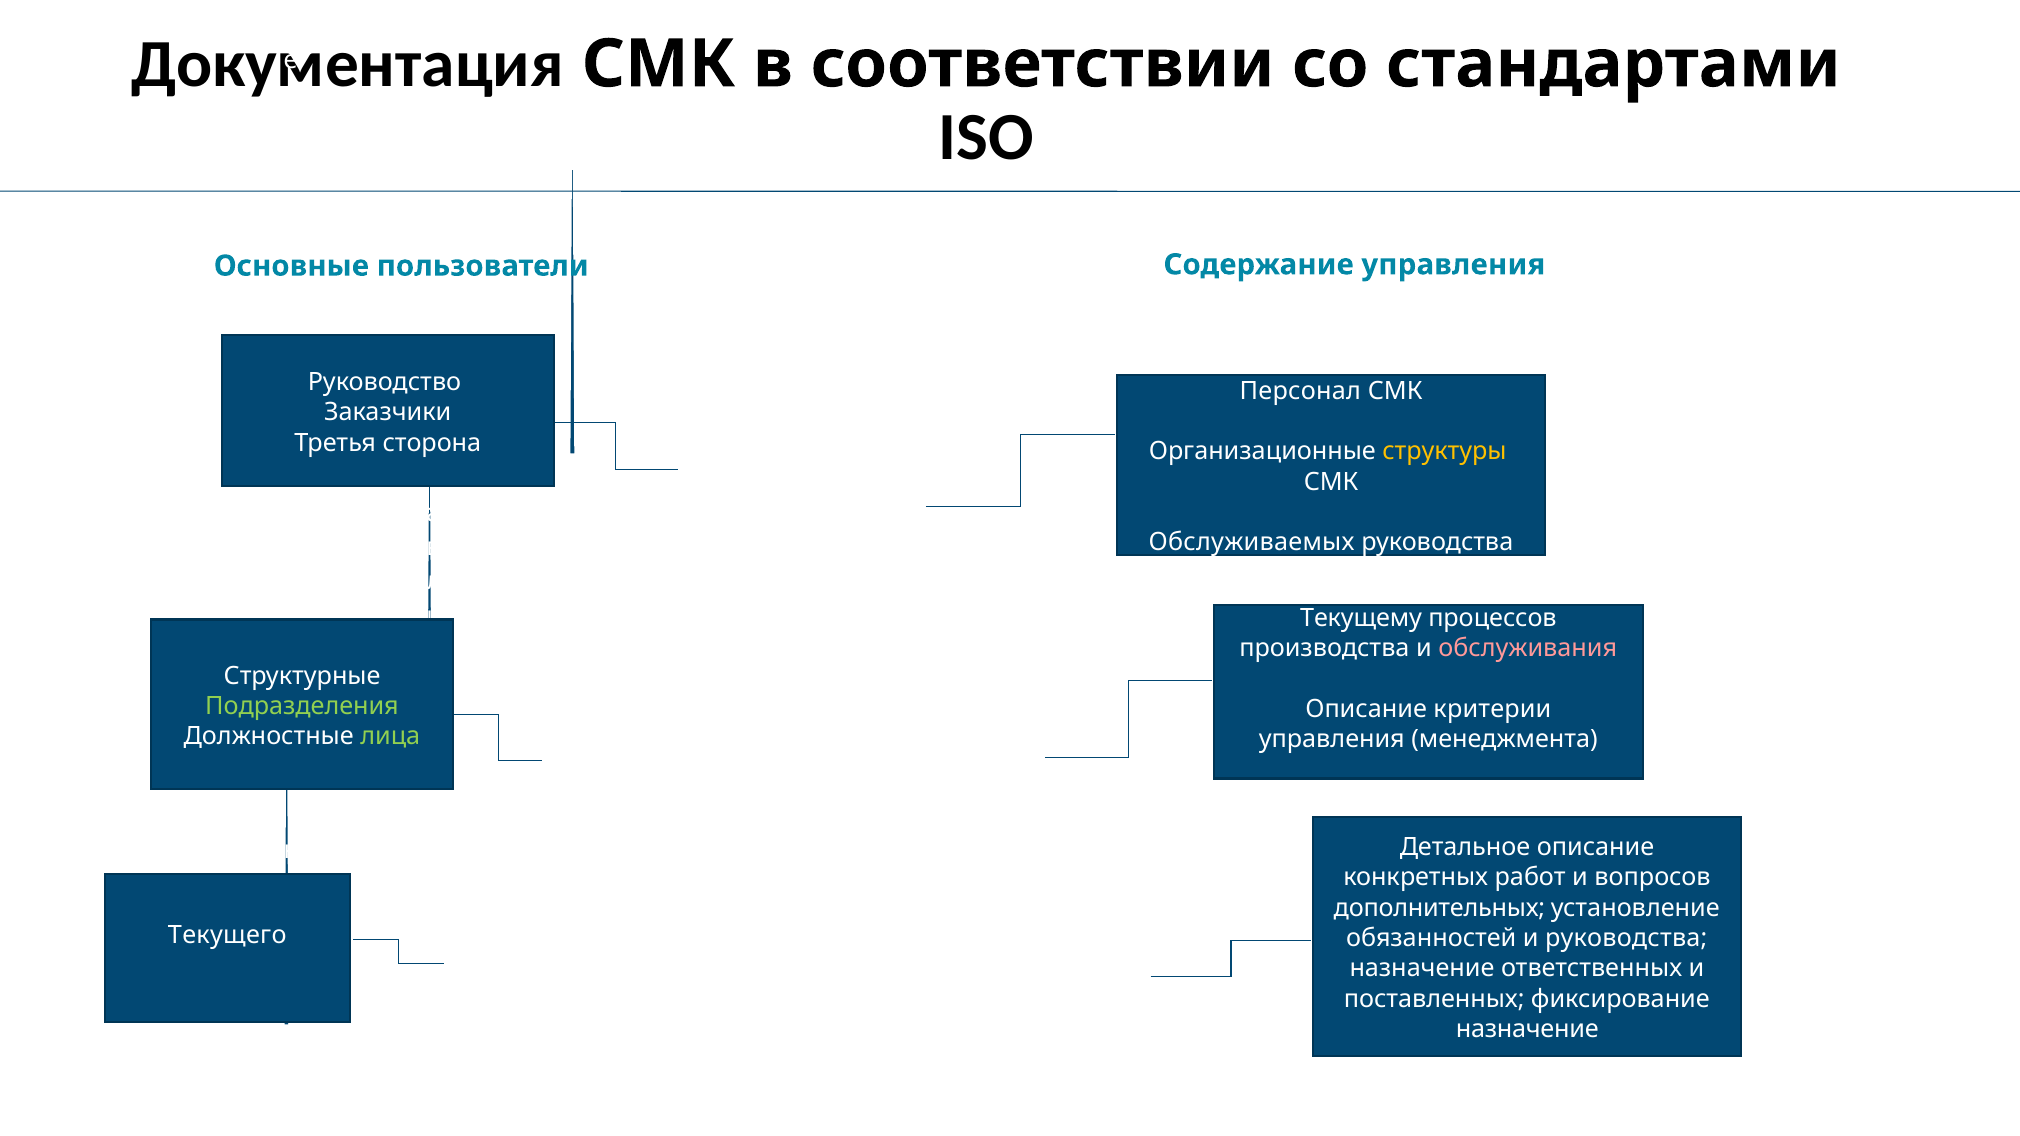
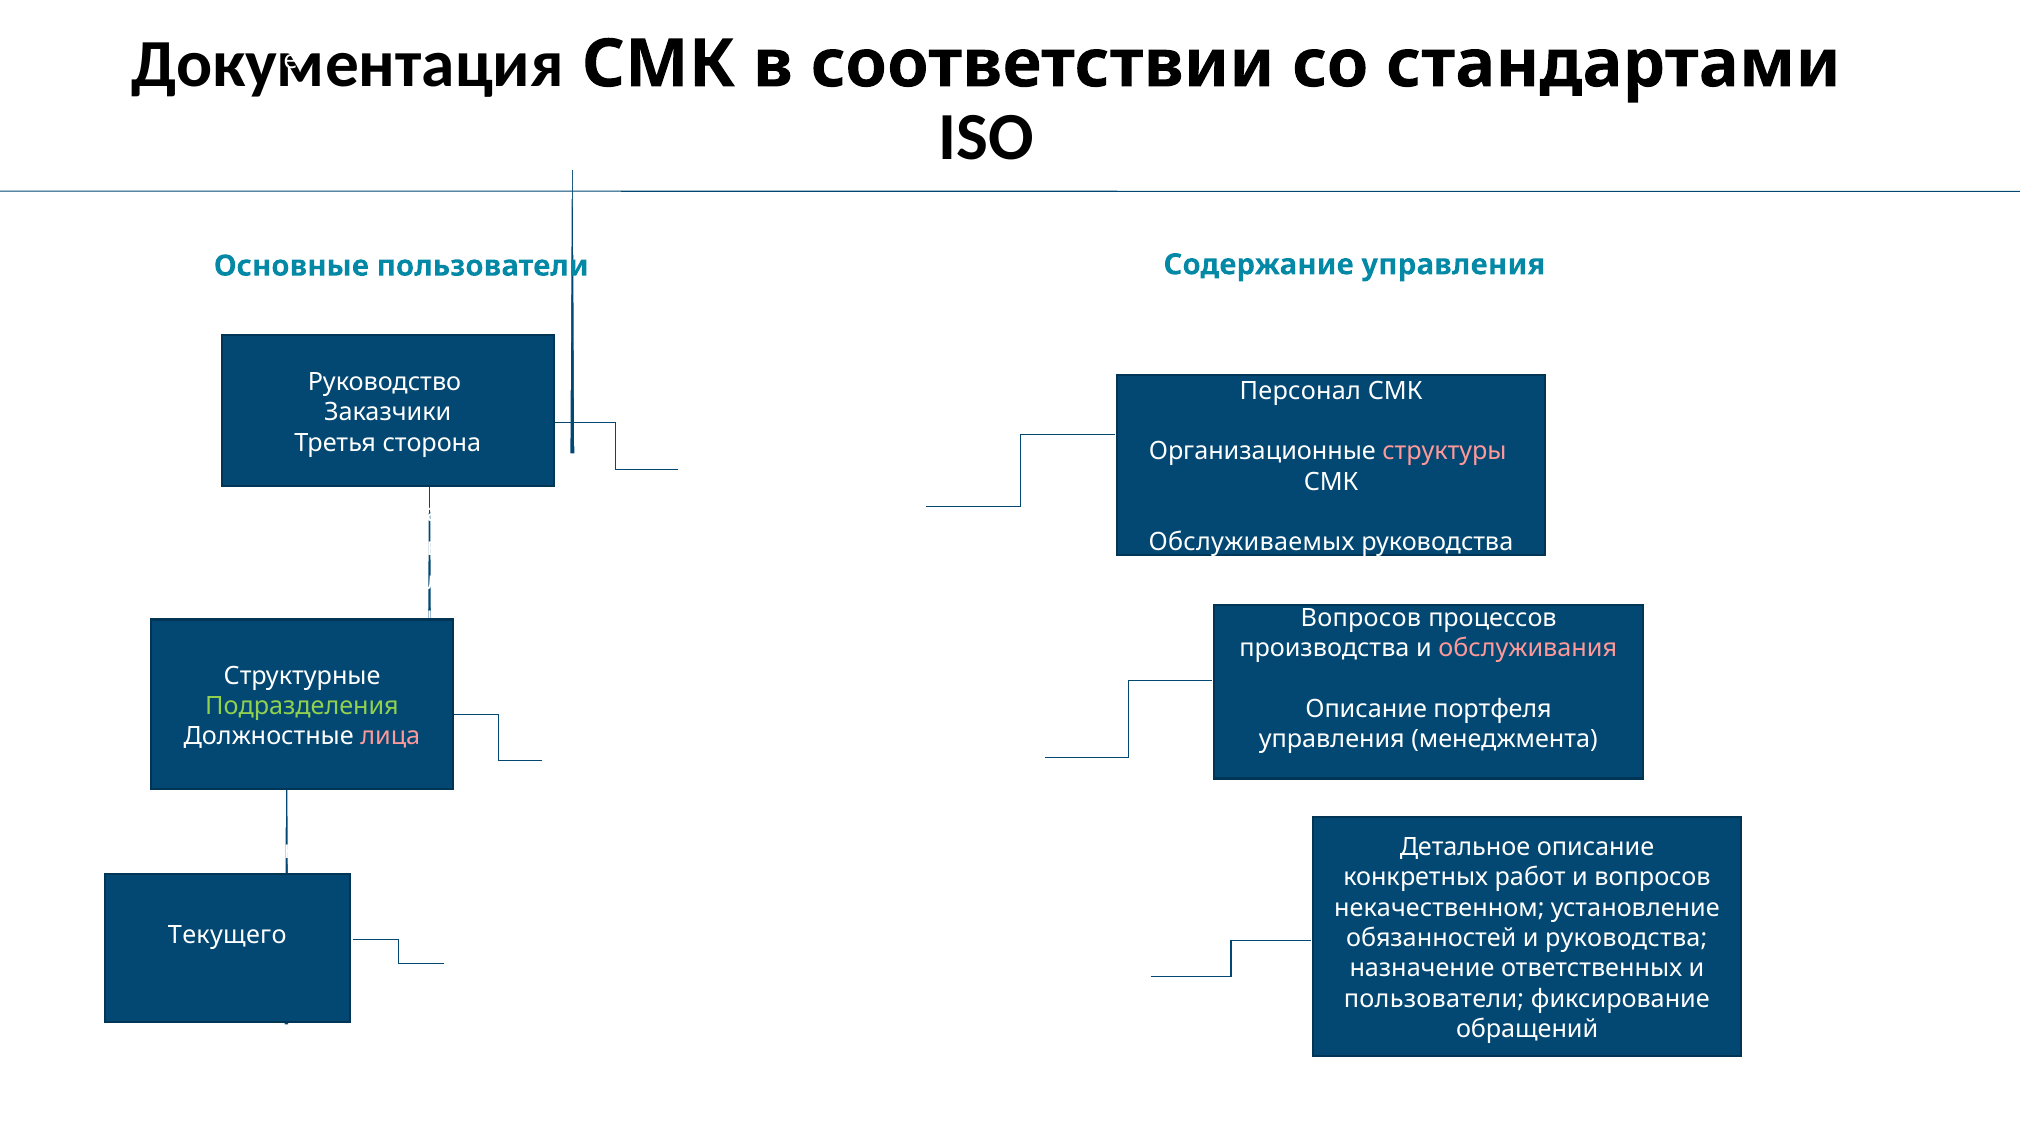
структуры colour: yellow -> pink
Текущему at (1361, 618): Текущему -> Вопросов
критерии: критерии -> портфеля
лица colour: light green -> pink
дополнительных: дополнительных -> некачественном
поставленных at (1434, 999): поставленных -> пользователи
назначение at (1527, 1029): назначение -> обращений
